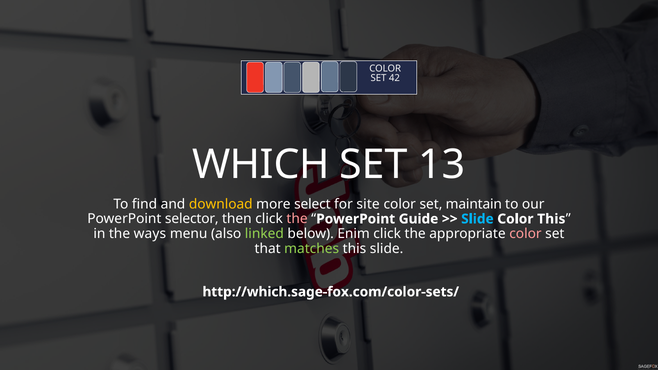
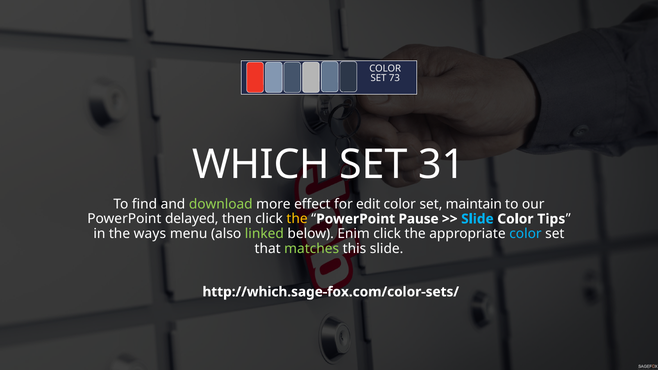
42: 42 -> 73
13: 13 -> 31
download colour: yellow -> light green
select: select -> effect
site: site -> edit
selector: selector -> delayed
the at (297, 219) colour: pink -> yellow
Guide: Guide -> Pause
Color This: This -> Tips
color at (525, 234) colour: pink -> light blue
